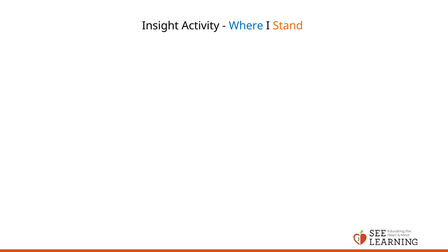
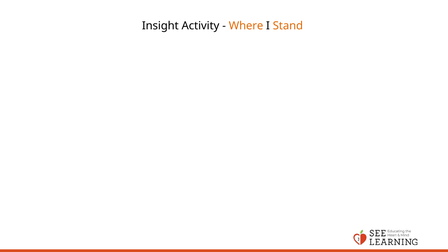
Where colour: blue -> orange
